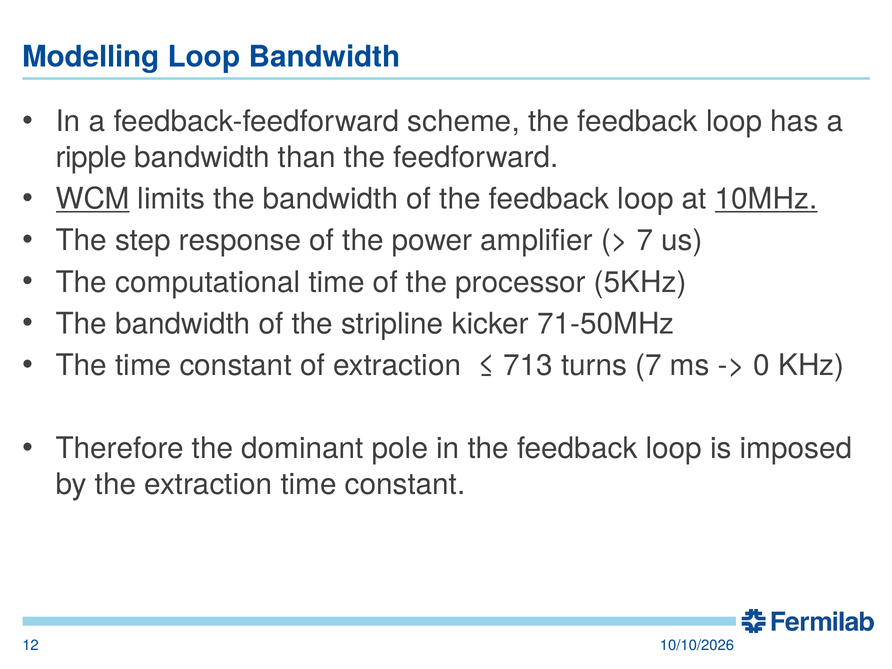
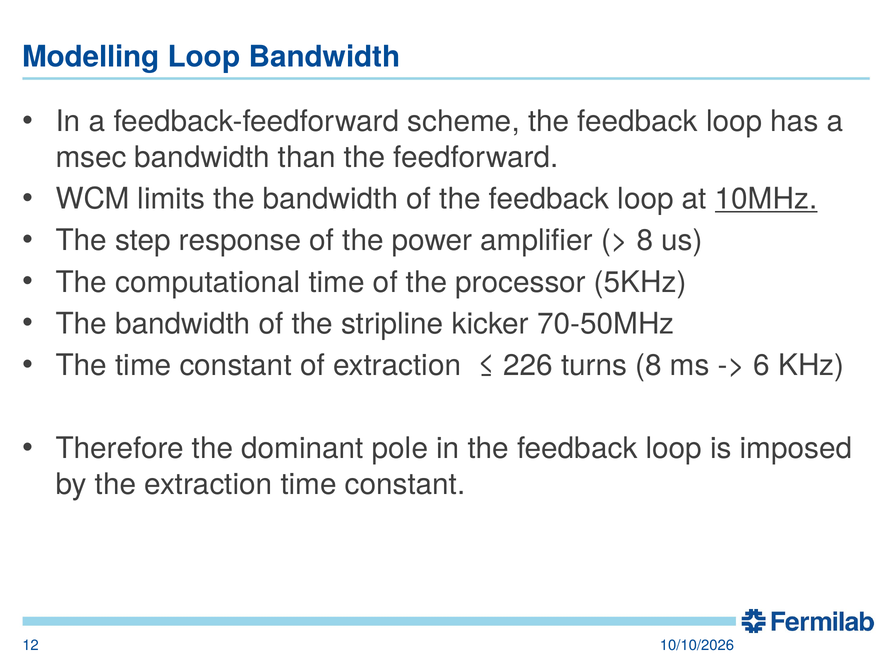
ripple: ripple -> msec
WCM underline: present -> none
7 at (645, 241): 7 -> 8
71-50MHz: 71-50MHz -> 70-50MHz
713: 713 -> 226
turns 7: 7 -> 8
0: 0 -> 6
